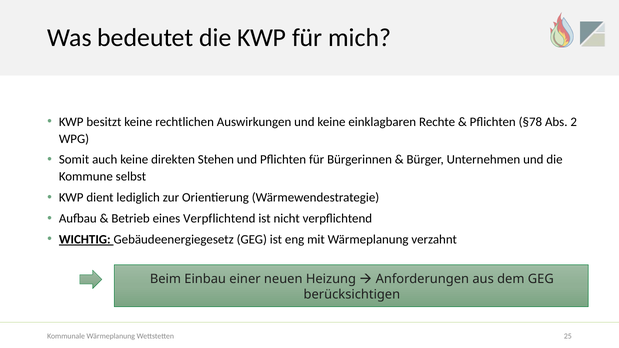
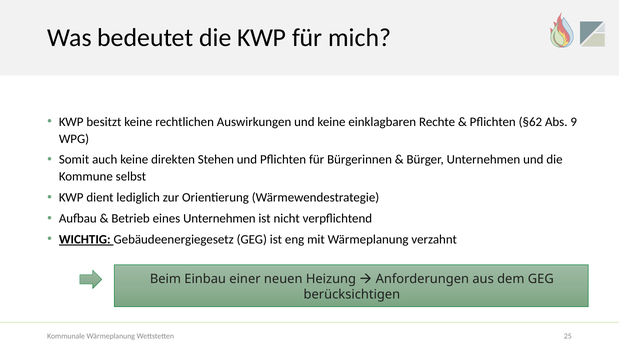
§78: §78 -> §62
2: 2 -> 9
eines Verpflichtend: Verpflichtend -> Unternehmen
